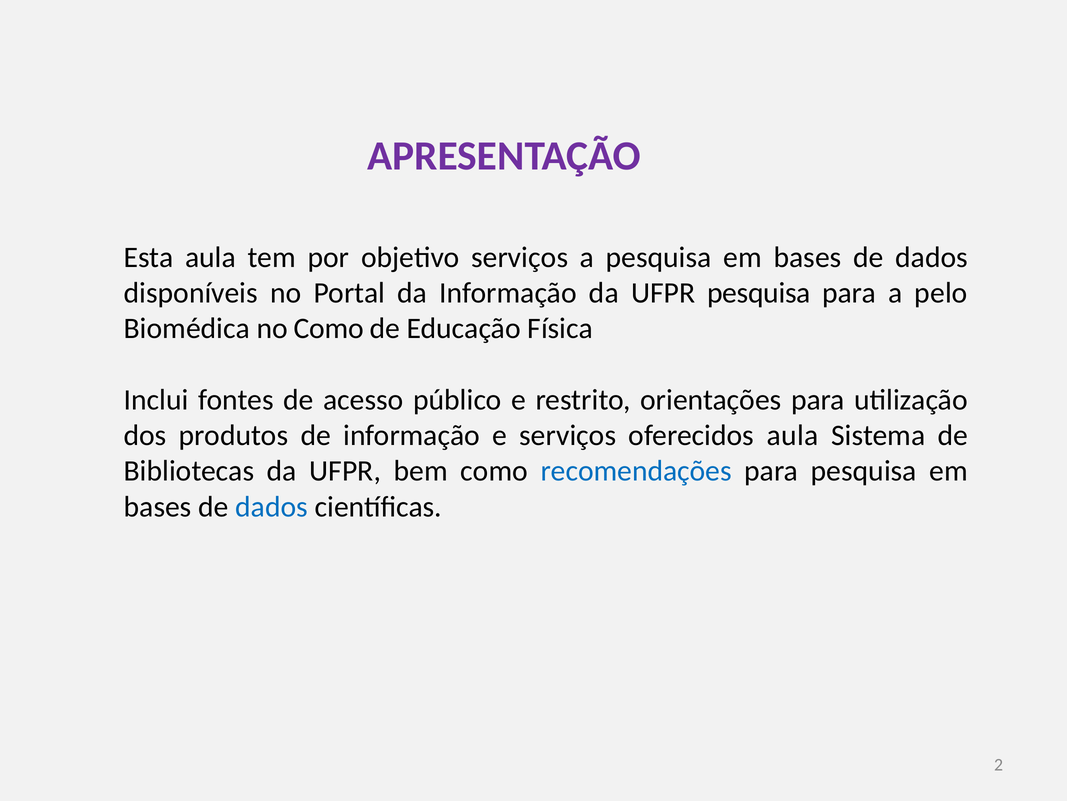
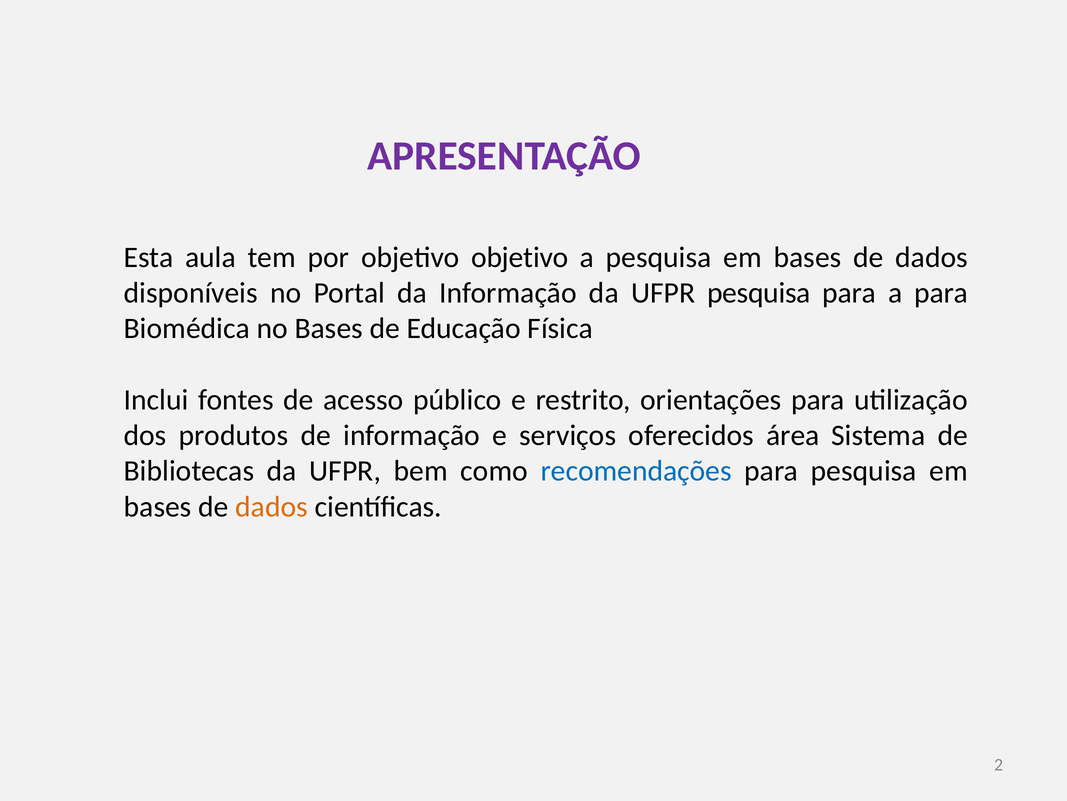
objetivo serviços: serviços -> objetivo
a pelo: pelo -> para
no Como: Como -> Bases
oferecidos aula: aula -> área
dados at (272, 506) colour: blue -> orange
